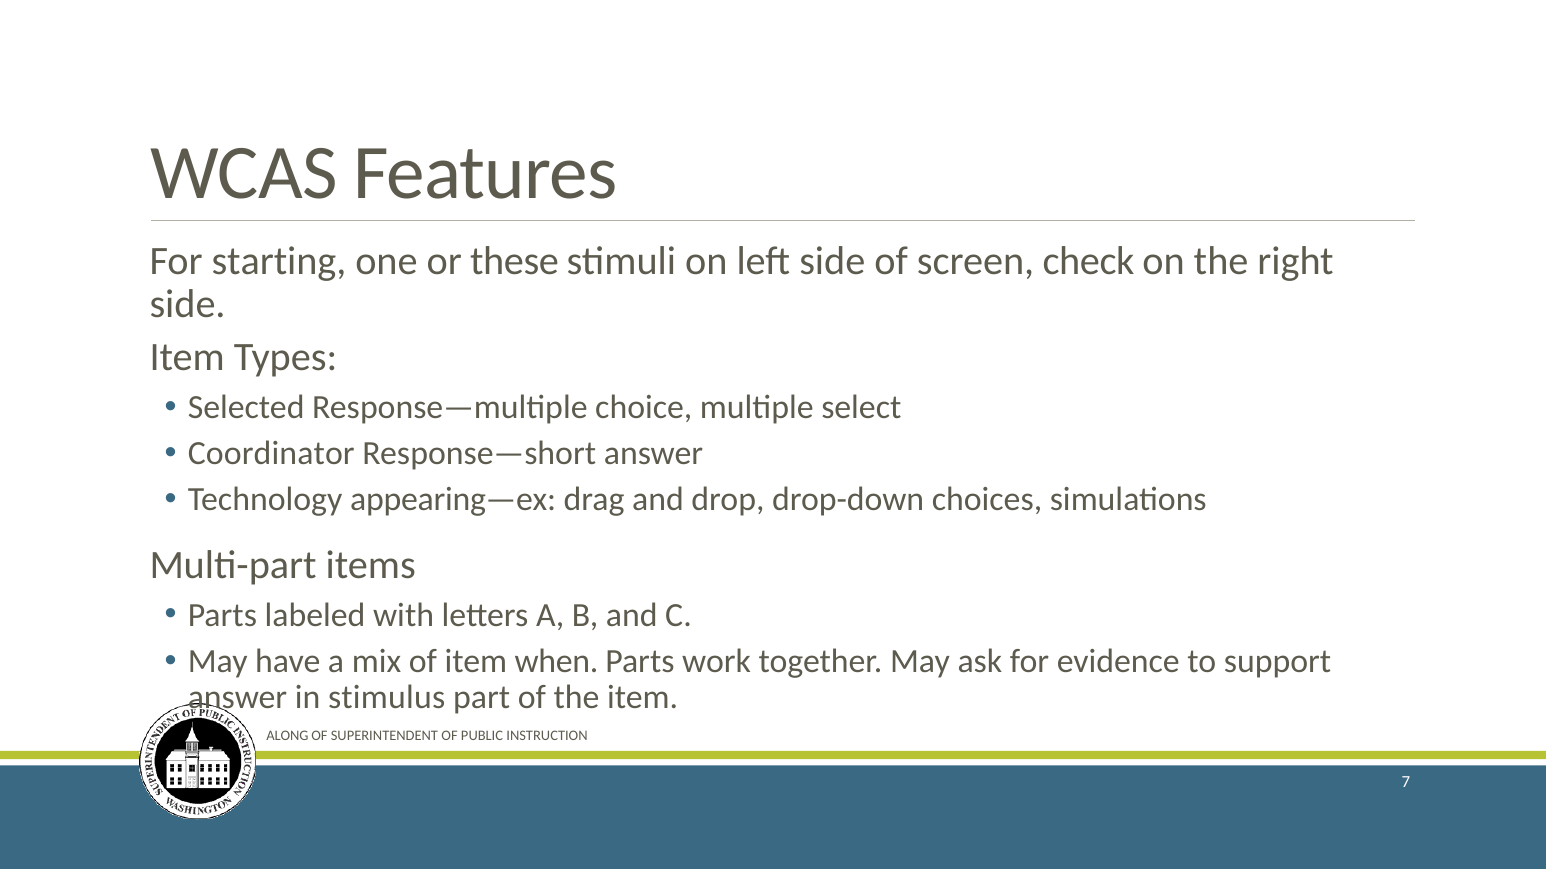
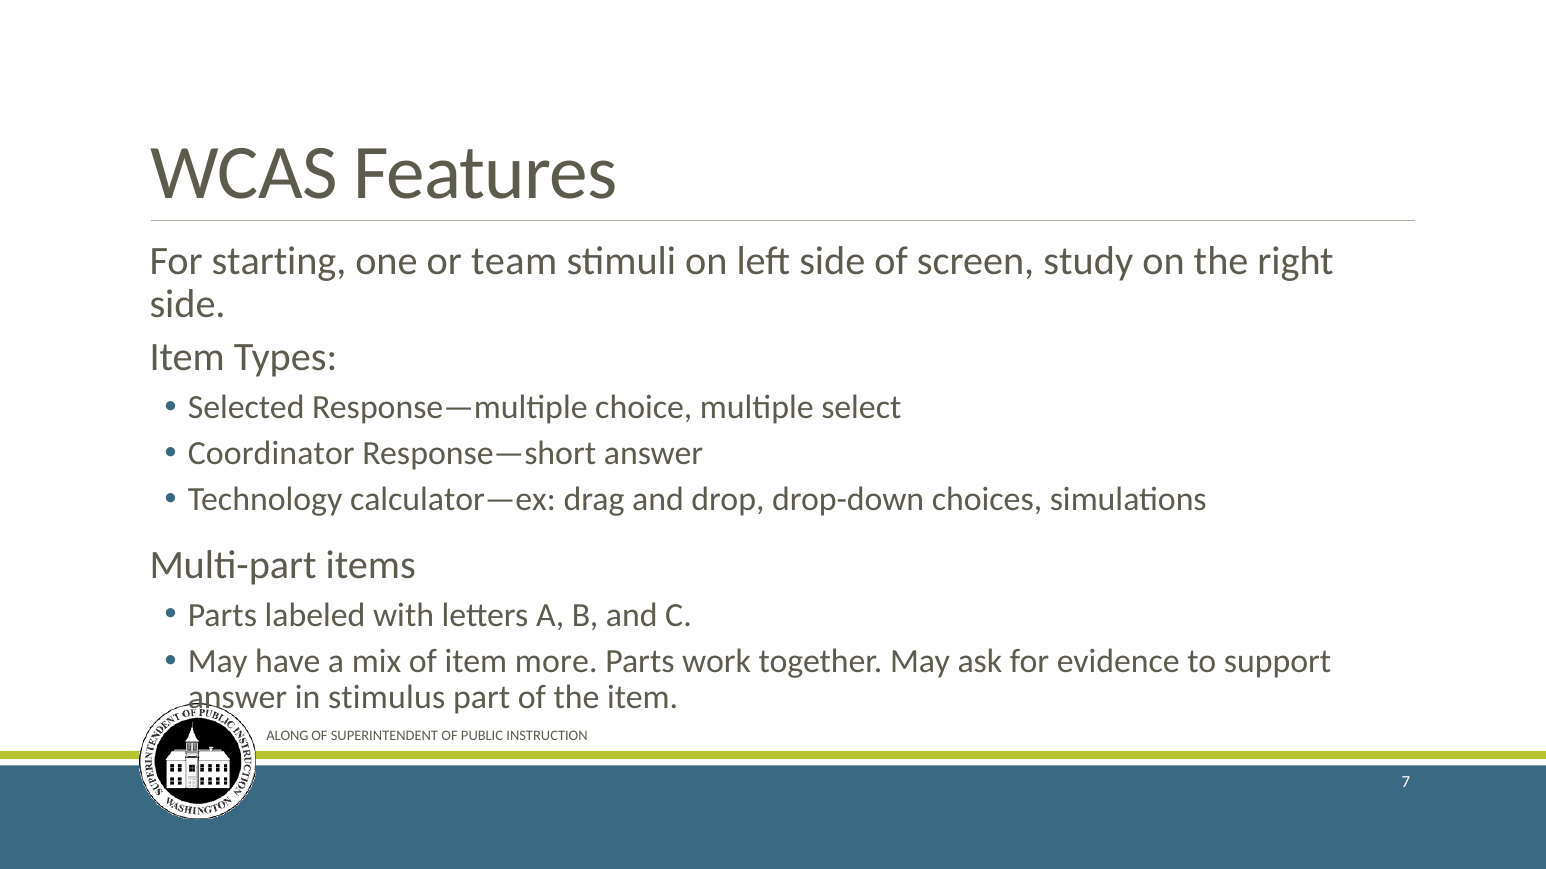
these: these -> team
check: check -> study
appearing—ex: appearing—ex -> calculator—ex
when: when -> more
